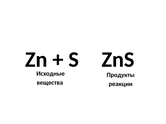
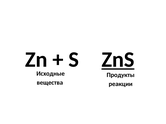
ZnS underline: none -> present
